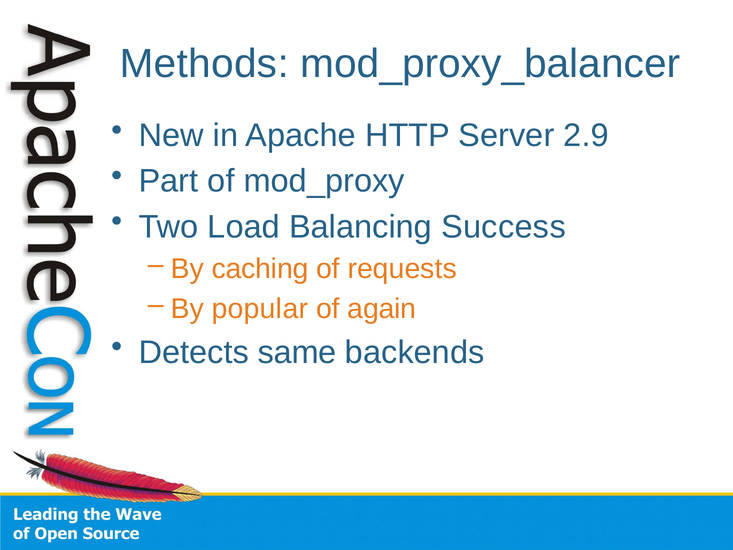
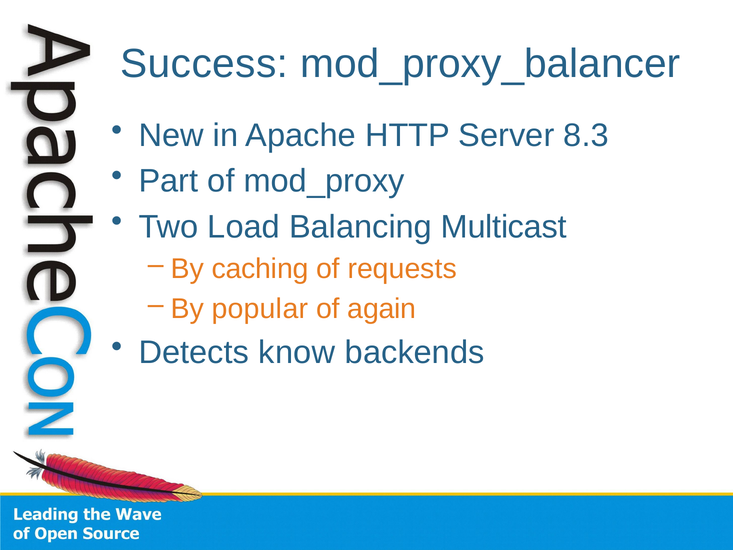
Methods: Methods -> Success
2.9: 2.9 -> 8.3
Success: Success -> Multicast
same: same -> know
